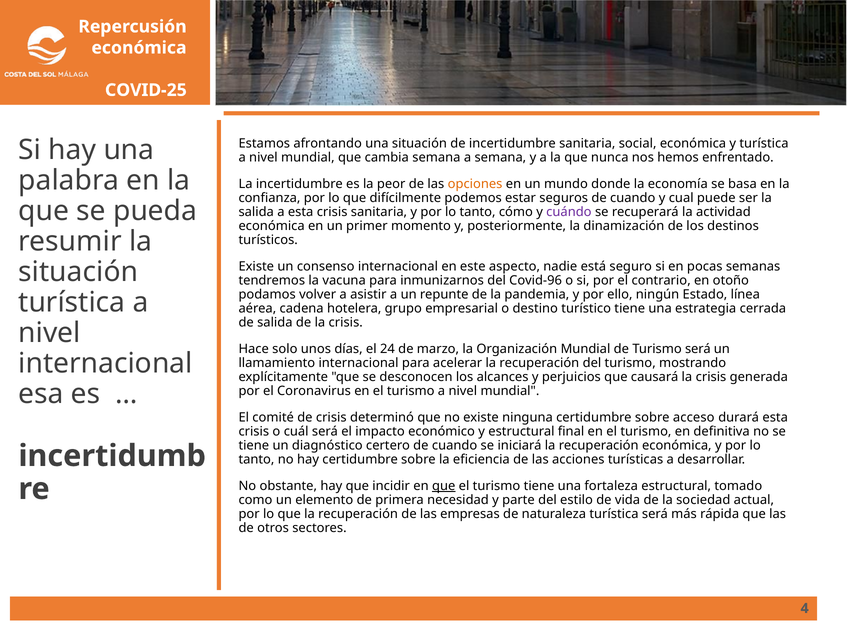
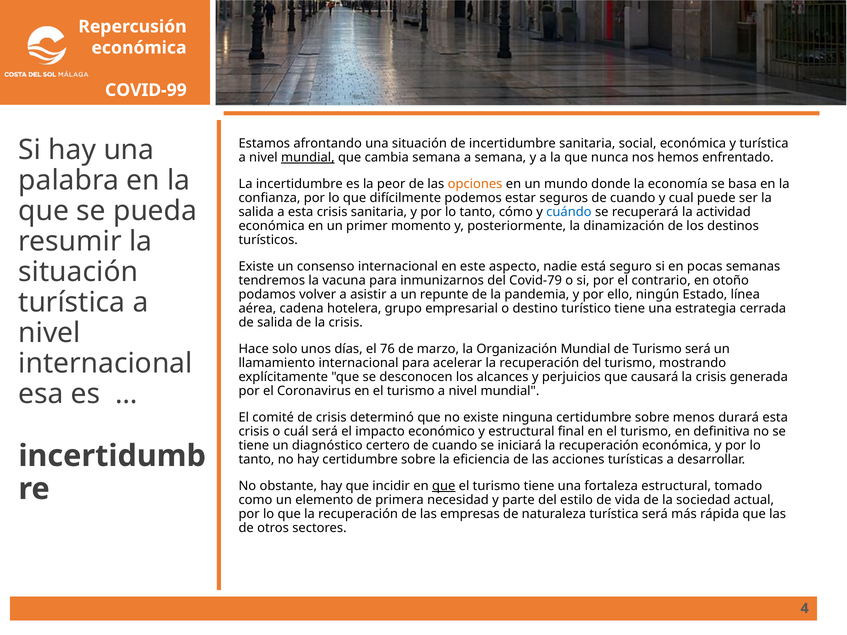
COVID-25: COVID-25 -> COVID-99
mundial at (308, 157) underline: none -> present
cuándo colour: purple -> blue
Covid-96: Covid-96 -> Covid-79
24: 24 -> 76
acceso: acceso -> menos
